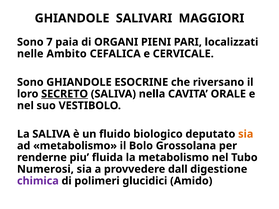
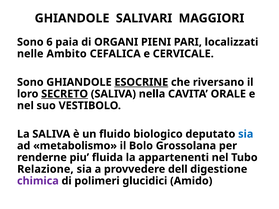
7: 7 -> 6
ESOCRINE underline: none -> present
sia at (246, 134) colour: orange -> blue
la metabolismo: metabolismo -> appartenenti
Numerosi: Numerosi -> Relazione
dall: dall -> dell
